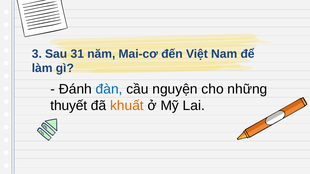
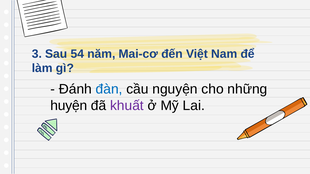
31: 31 -> 54
thuyết: thuyết -> huyện
khuất colour: orange -> purple
